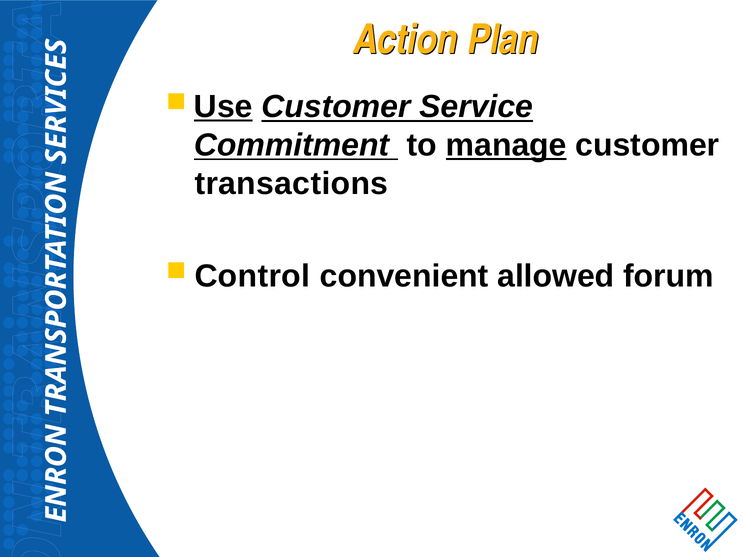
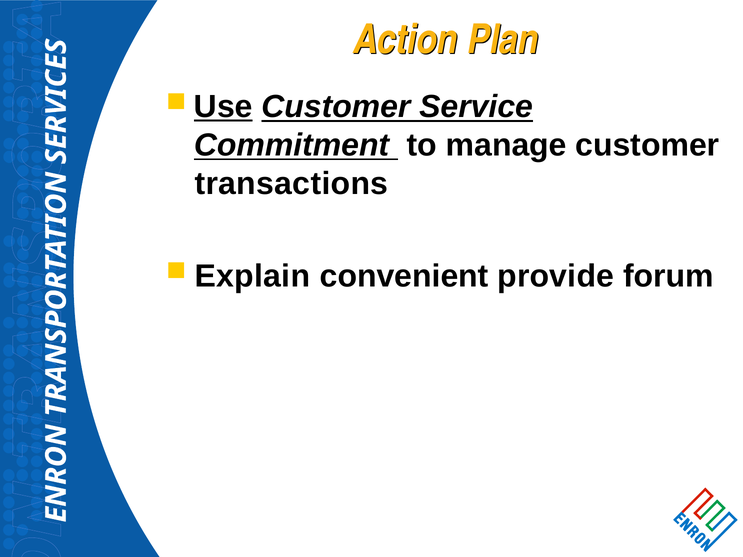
manage underline: present -> none
Control: Control -> Explain
allowed: allowed -> provide
